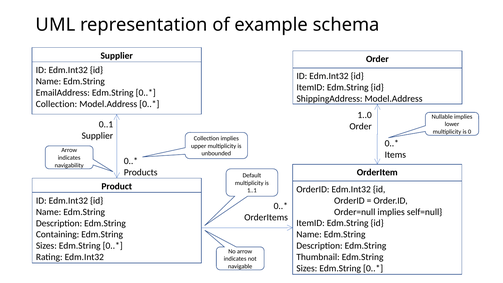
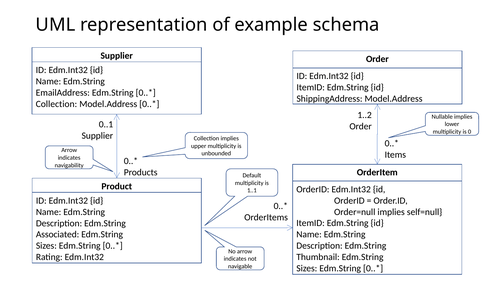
1..0: 1..0 -> 1..2
Containing: Containing -> Associated
